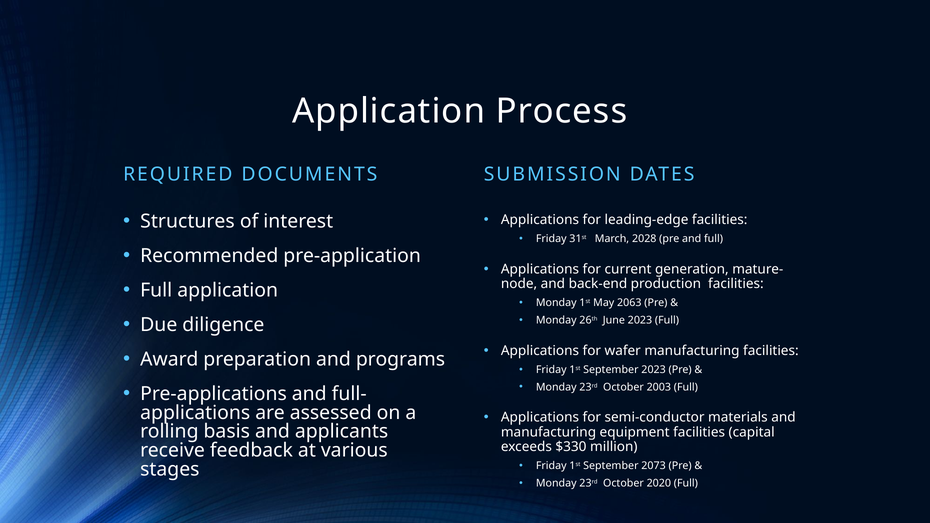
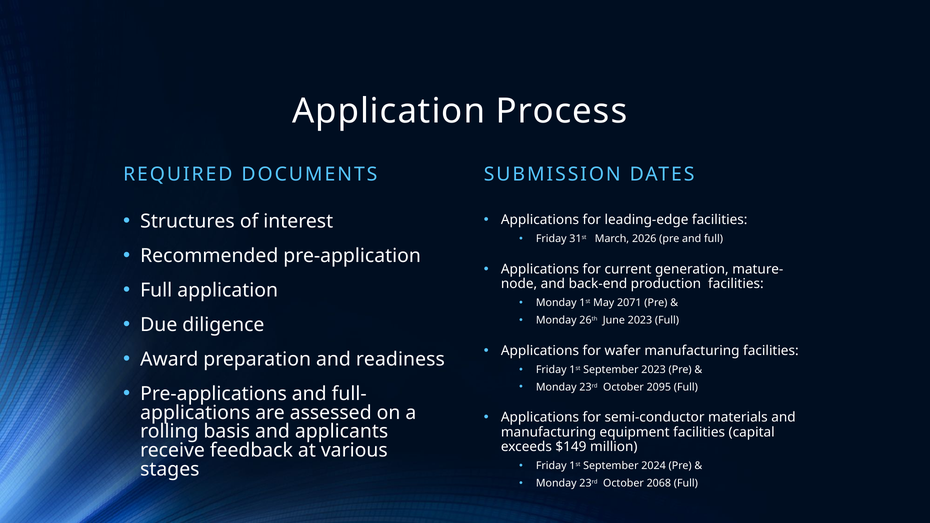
2028: 2028 -> 2026
2063: 2063 -> 2071
programs: programs -> readiness
2003: 2003 -> 2095
$330: $330 -> $149
2073: 2073 -> 2024
2020: 2020 -> 2068
